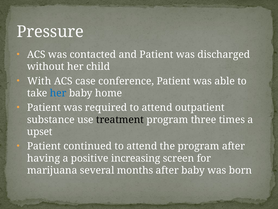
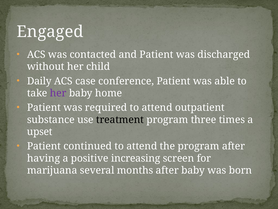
Pressure: Pressure -> Engaged
With: With -> Daily
her at (58, 93) colour: blue -> purple
